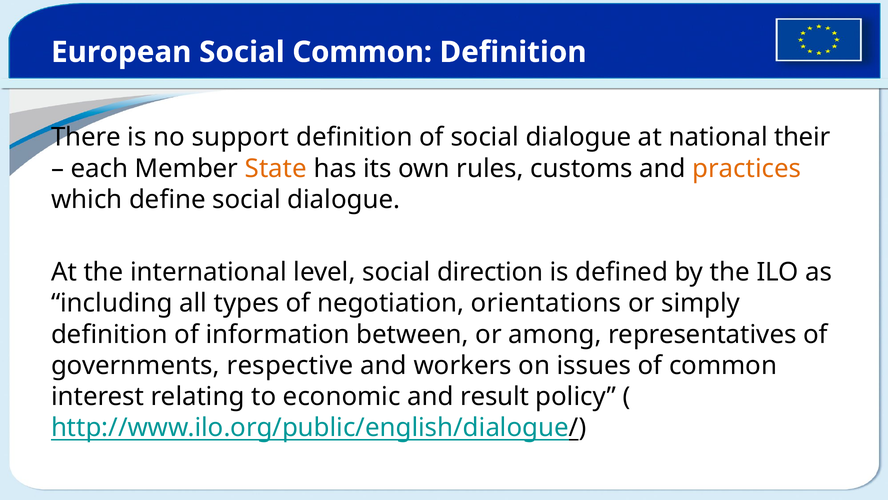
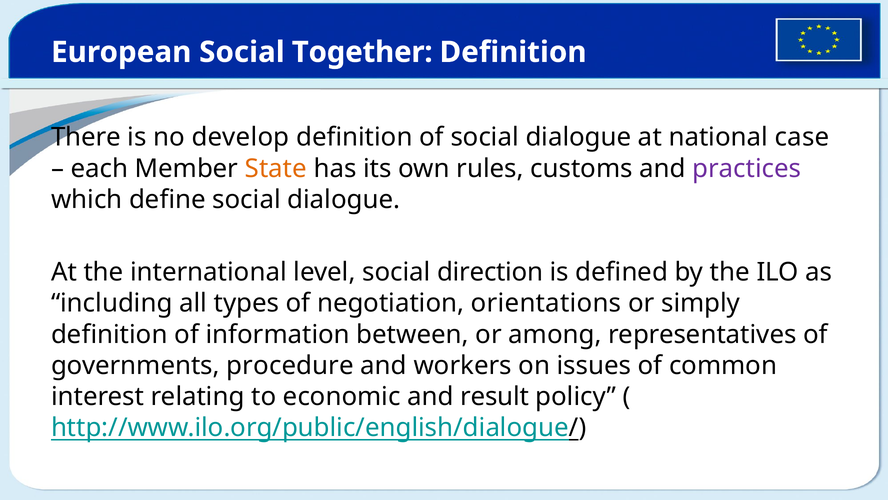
Social Common: Common -> Together
support: support -> develop
their: their -> case
practices colour: orange -> purple
respective: respective -> procedure
